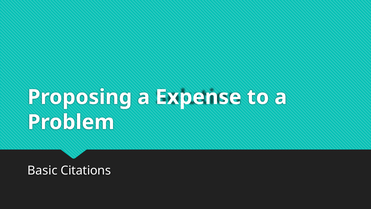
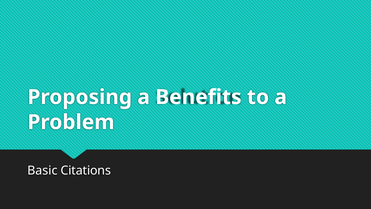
Expense: Expense -> Benefits
